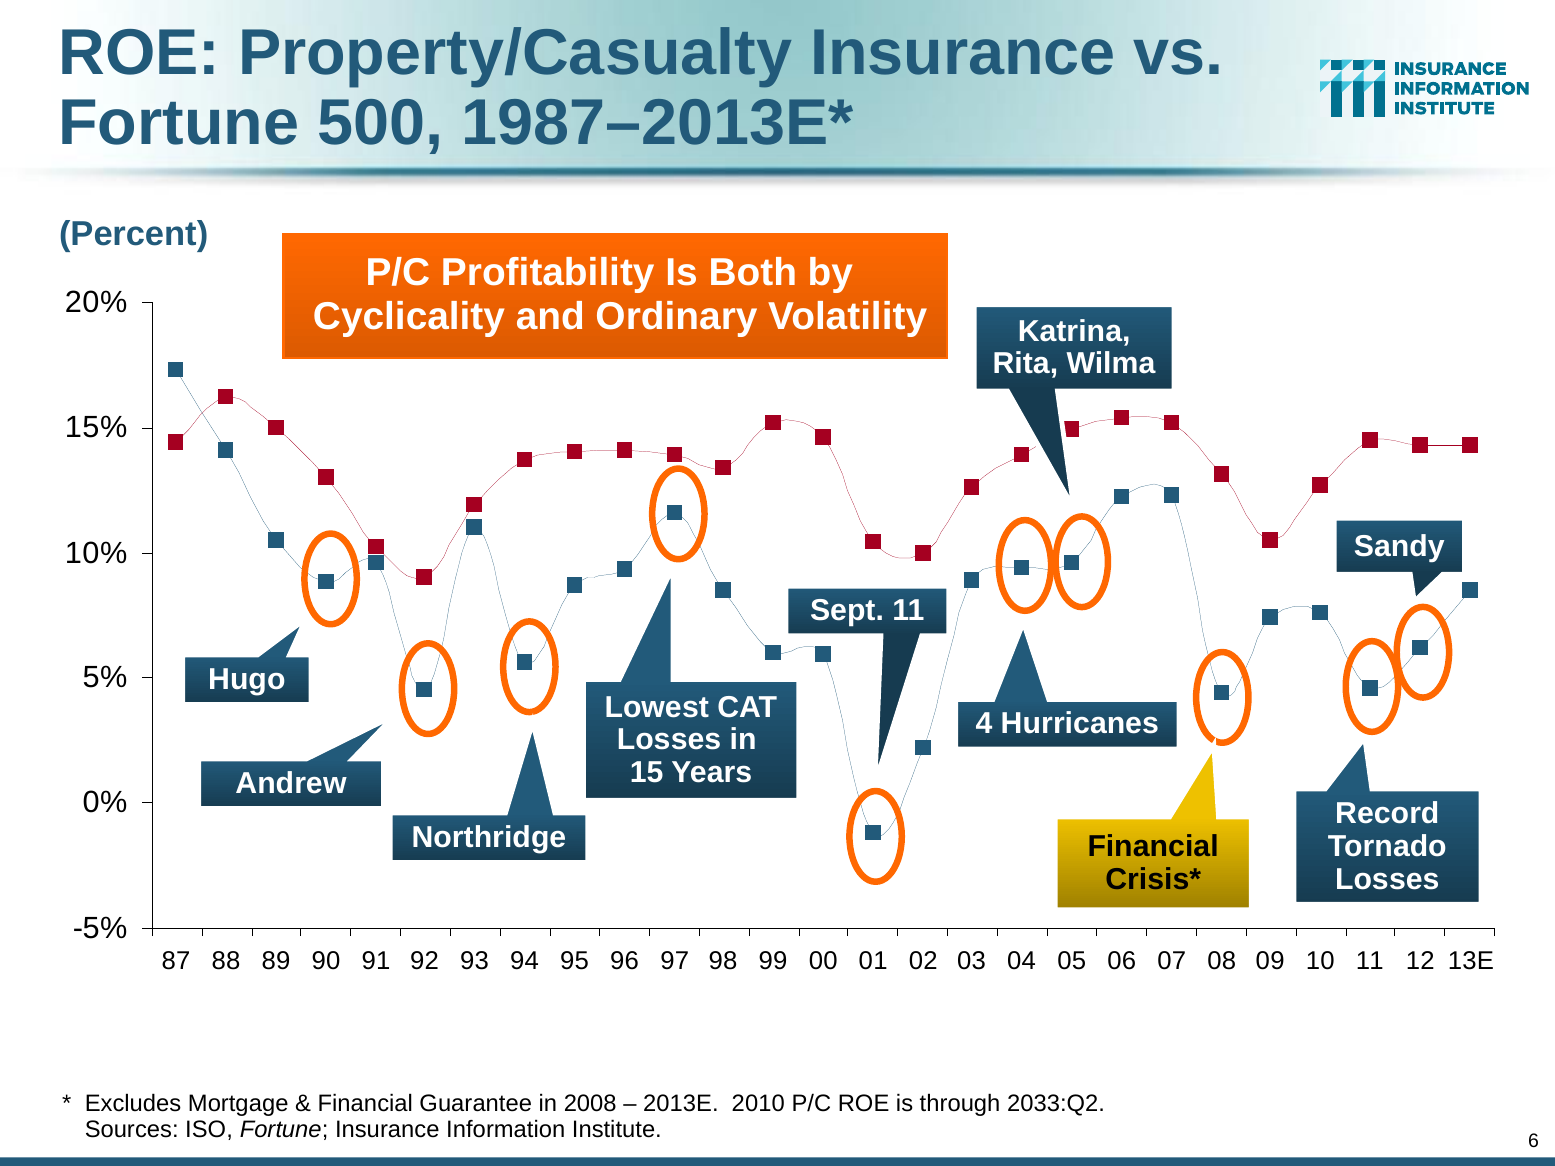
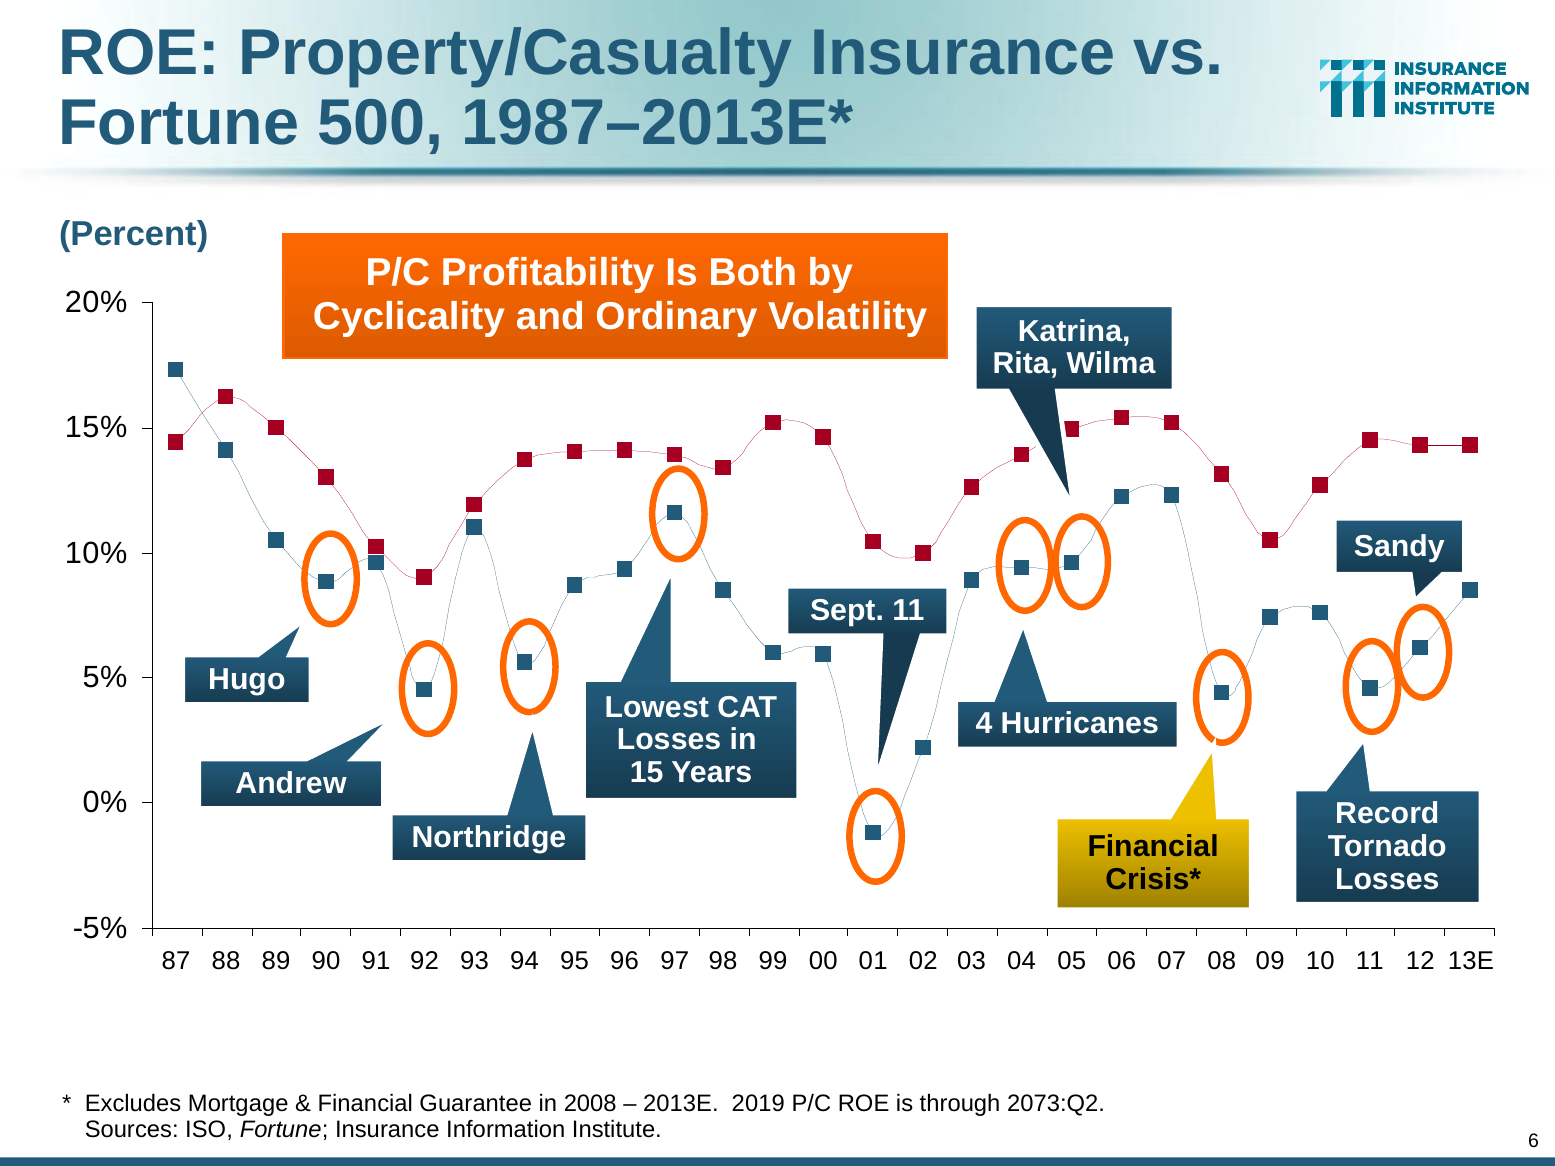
2010: 2010 -> 2019
2033:Q2: 2033:Q2 -> 2073:Q2
